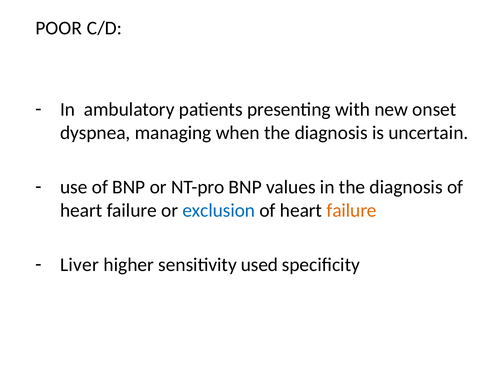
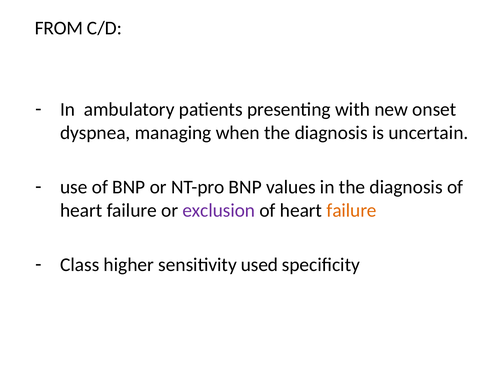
POOR: POOR -> FROM
exclusion colour: blue -> purple
Liver: Liver -> Class
